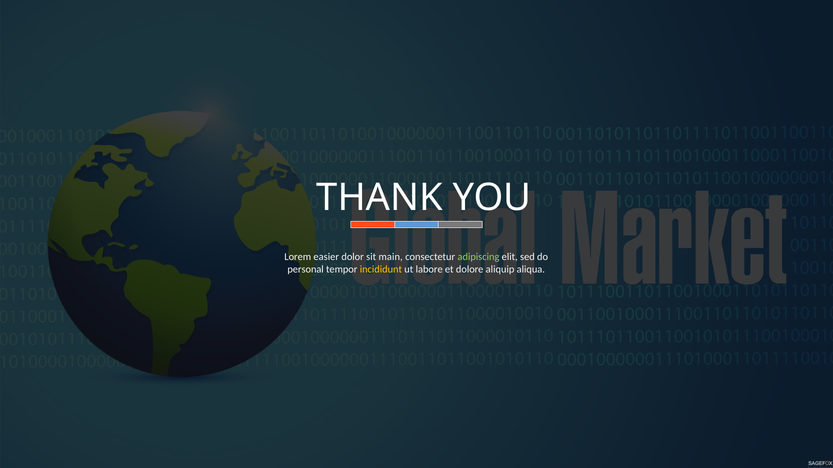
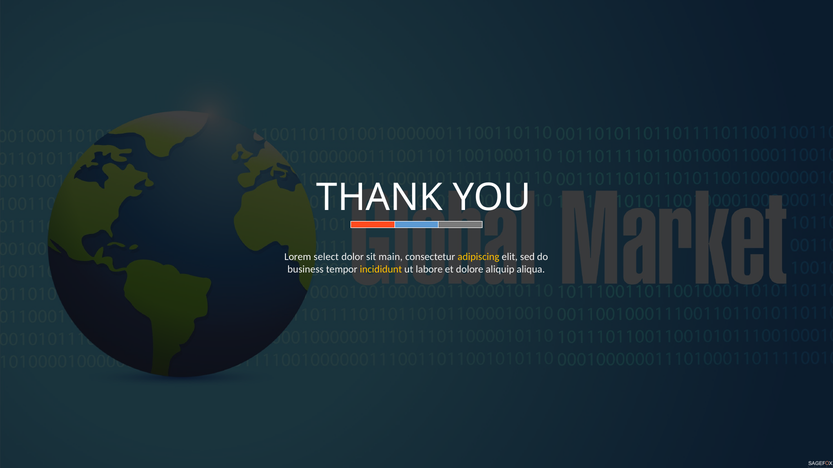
easier: easier -> select
adipiscing colour: light green -> yellow
personal: personal -> business
